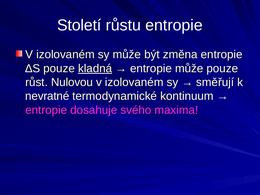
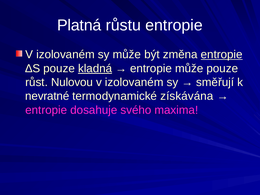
Století: Století -> Platná
entropie at (222, 55) underline: none -> present
kontinuum: kontinuum -> získávána
